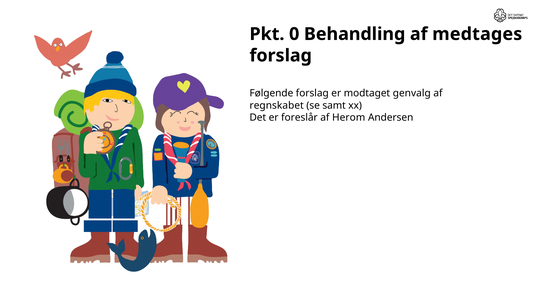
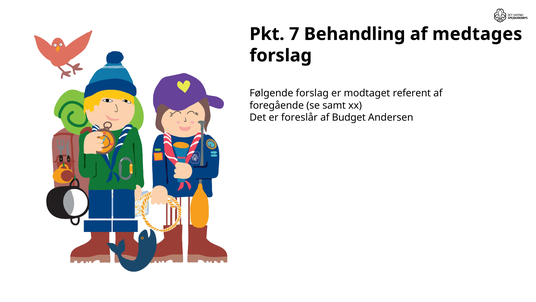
0: 0 -> 7
genvalg: genvalg -> referent
regnskabet: regnskabet -> foregående
Herom: Herom -> Budget
